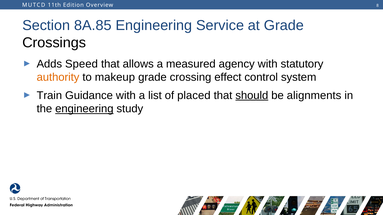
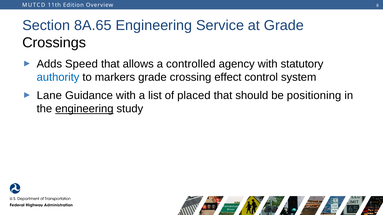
8A.85: 8A.85 -> 8A.65
measured: measured -> controlled
authority colour: orange -> blue
makeup: makeup -> markers
Train: Train -> Lane
should underline: present -> none
alignments: alignments -> positioning
